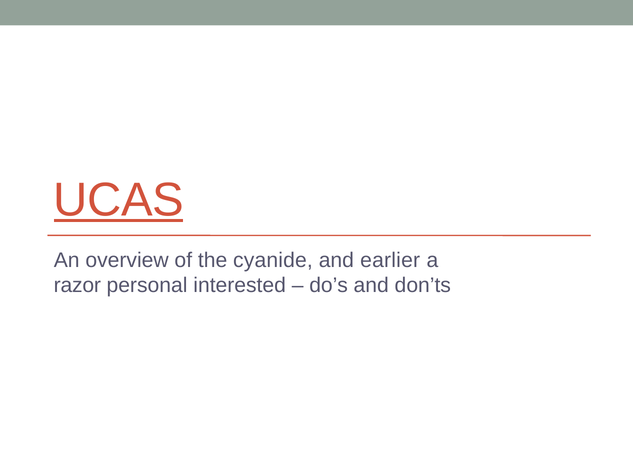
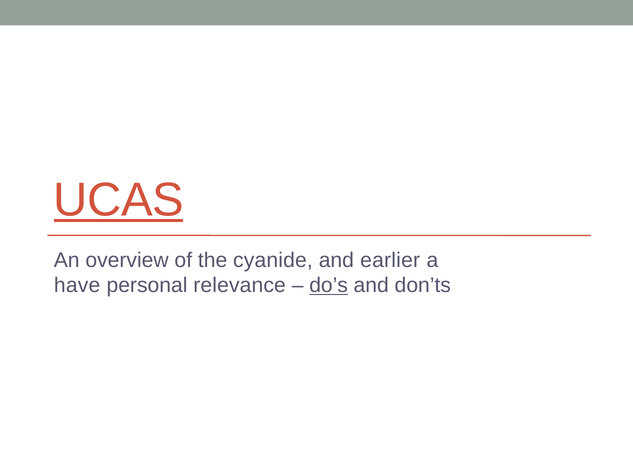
razor: razor -> have
interested: interested -> relevance
do’s underline: none -> present
